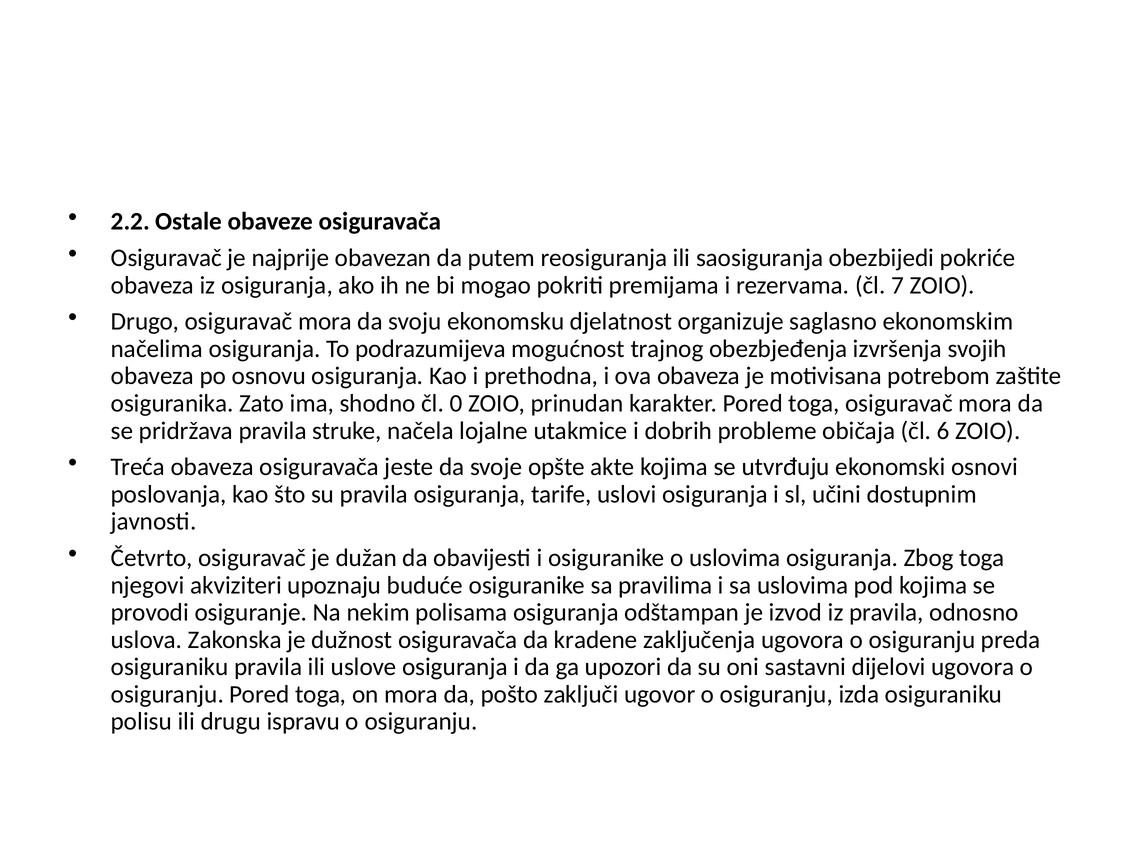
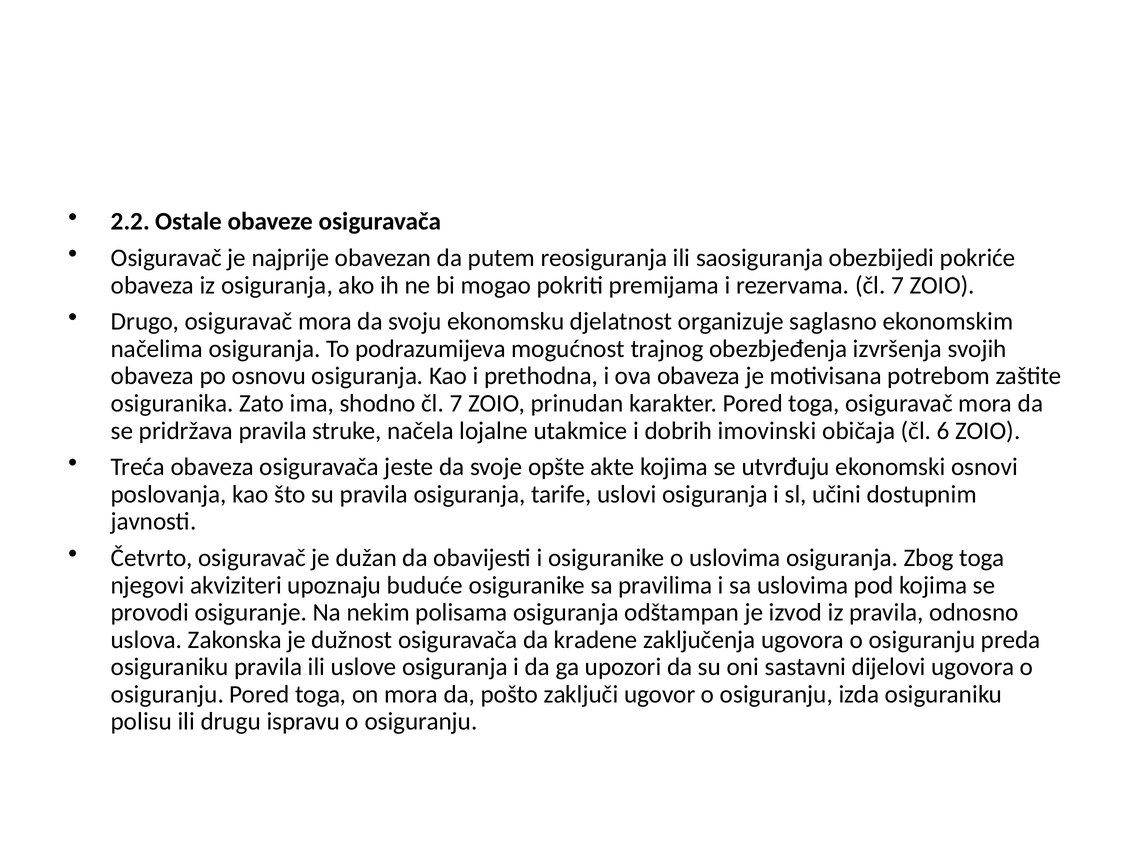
shodno čl 0: 0 -> 7
probleme: probleme -> imovinski
